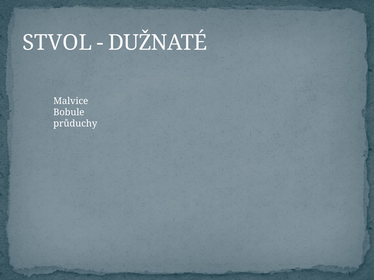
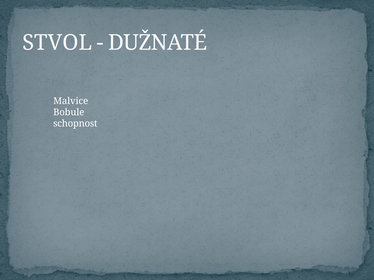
průduchy: průduchy -> schopnost
